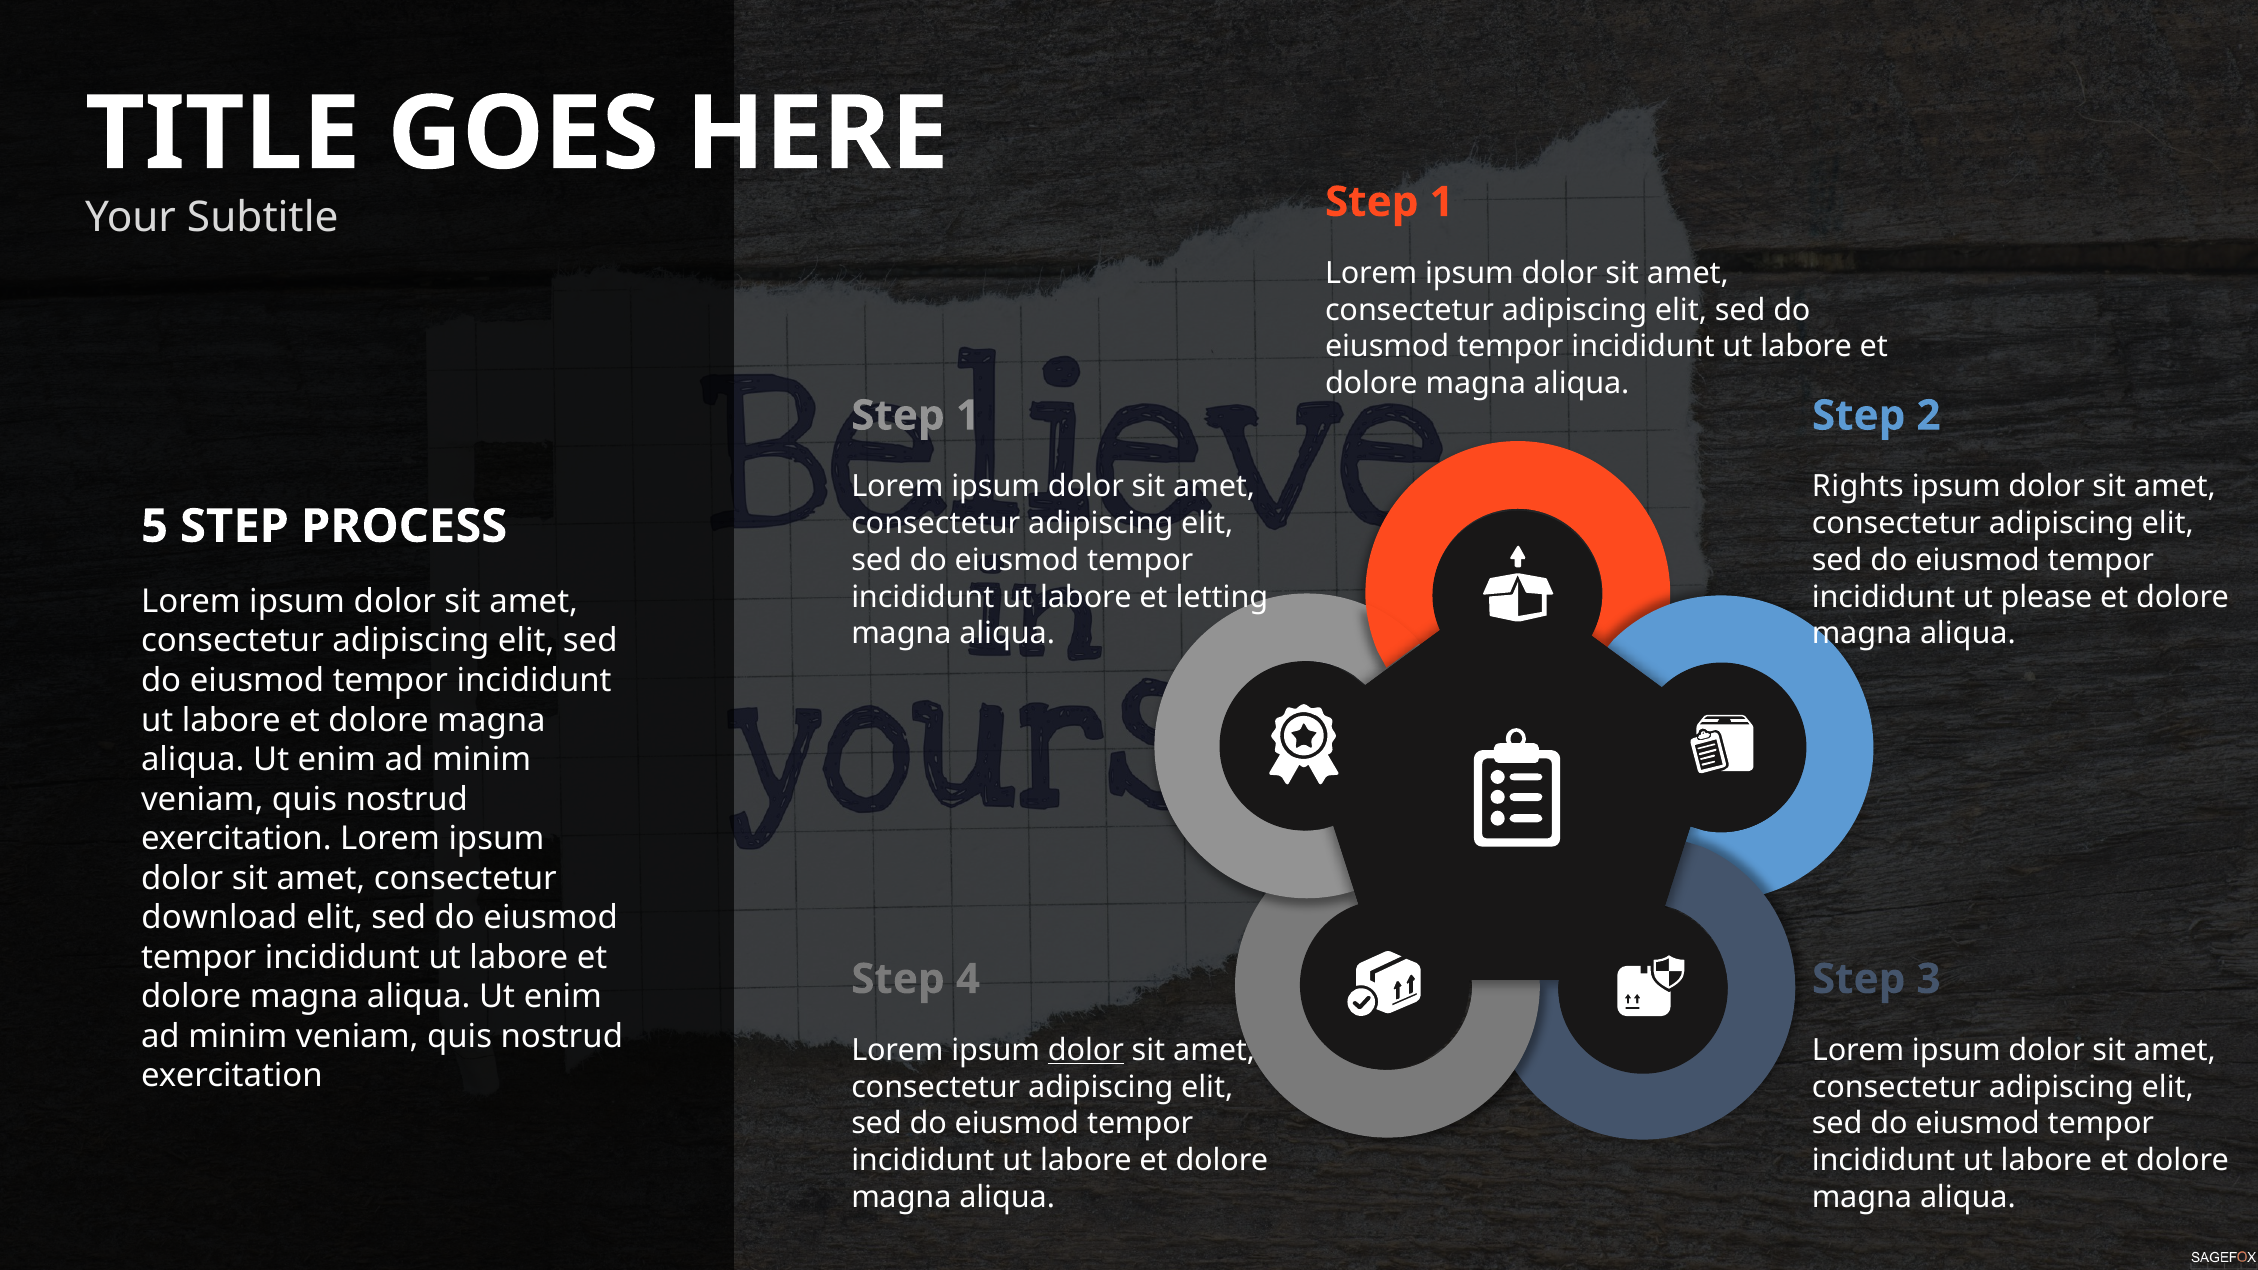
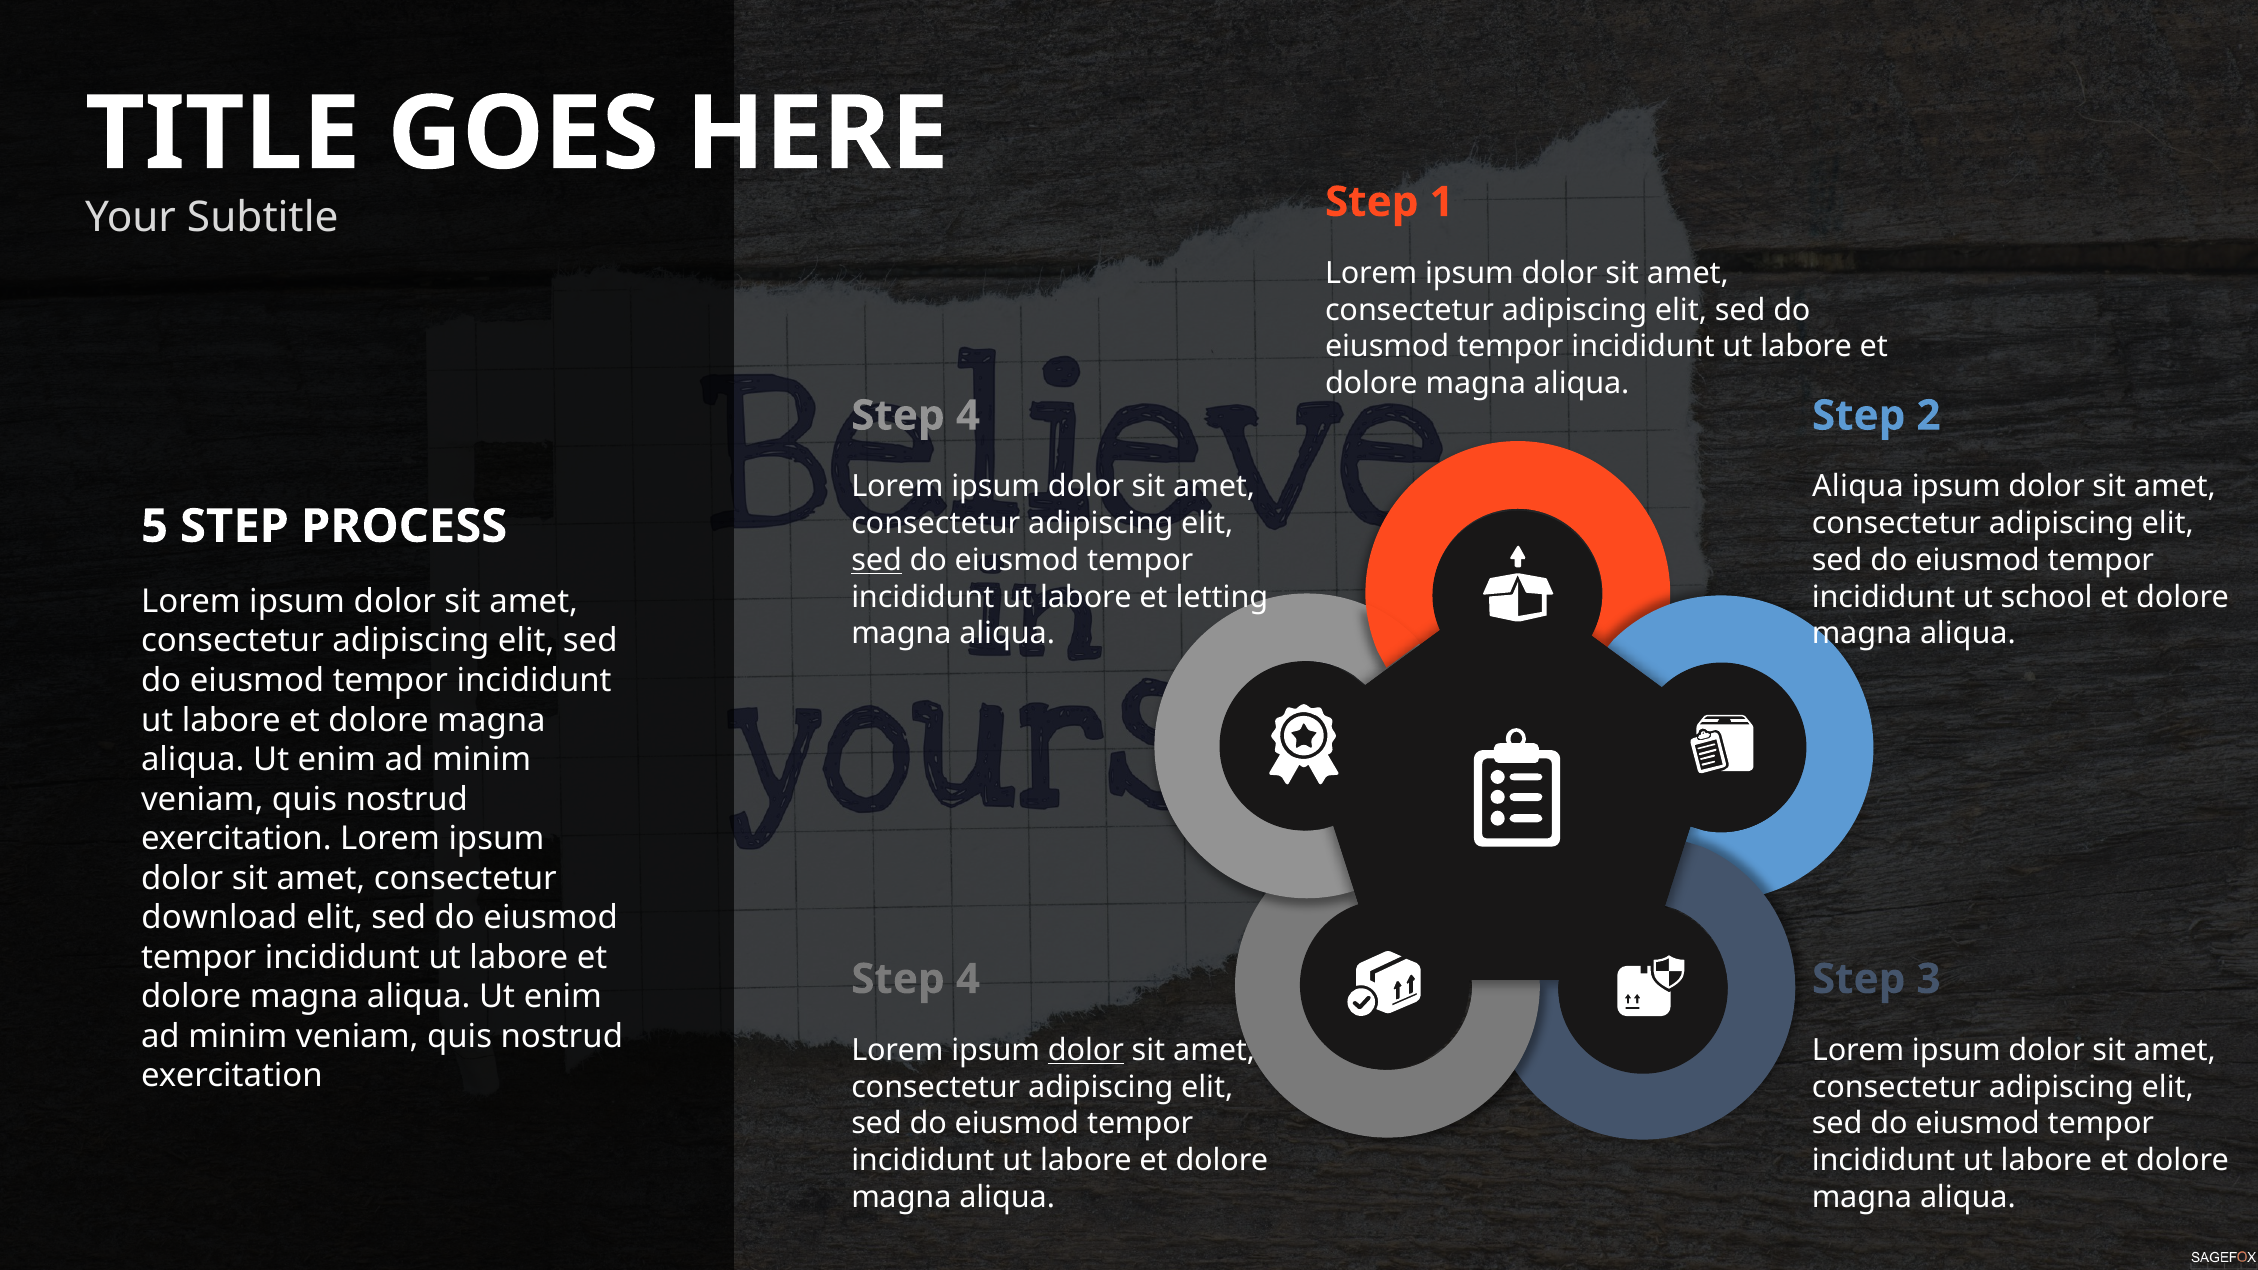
1 at (968, 416): 1 -> 4
Rights at (1858, 487): Rights -> Aliqua
sed at (877, 560) underline: none -> present
please: please -> school
